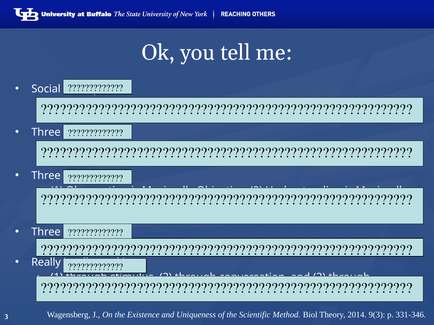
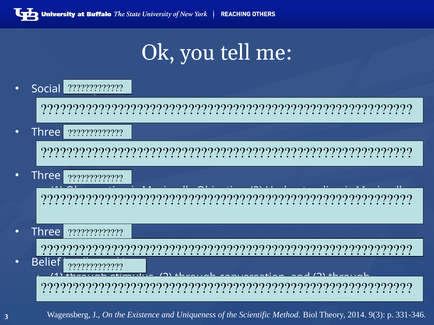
Really: Really -> Belief
